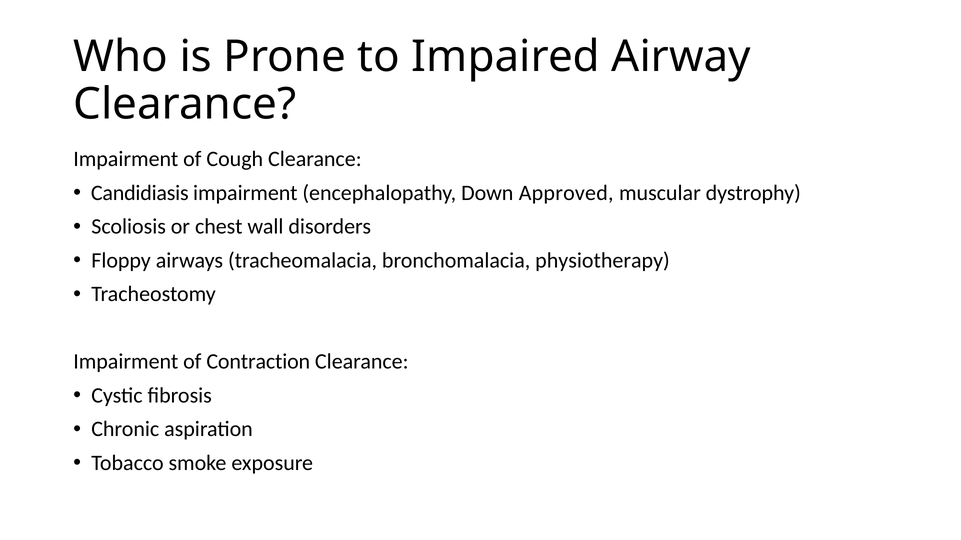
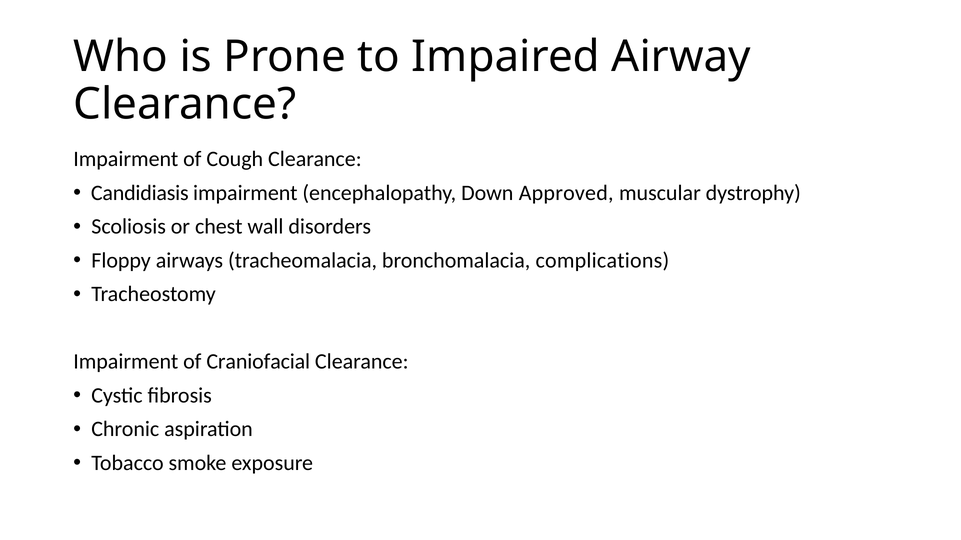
physiotherapy: physiotherapy -> complications
Contraction: Contraction -> Craniofacial
